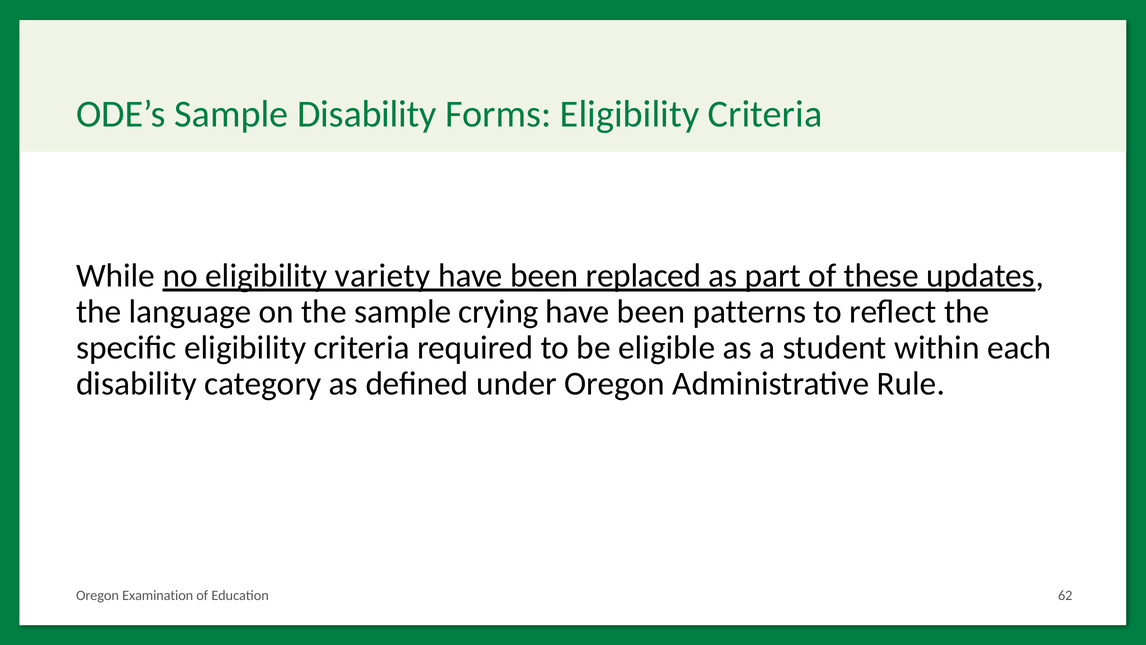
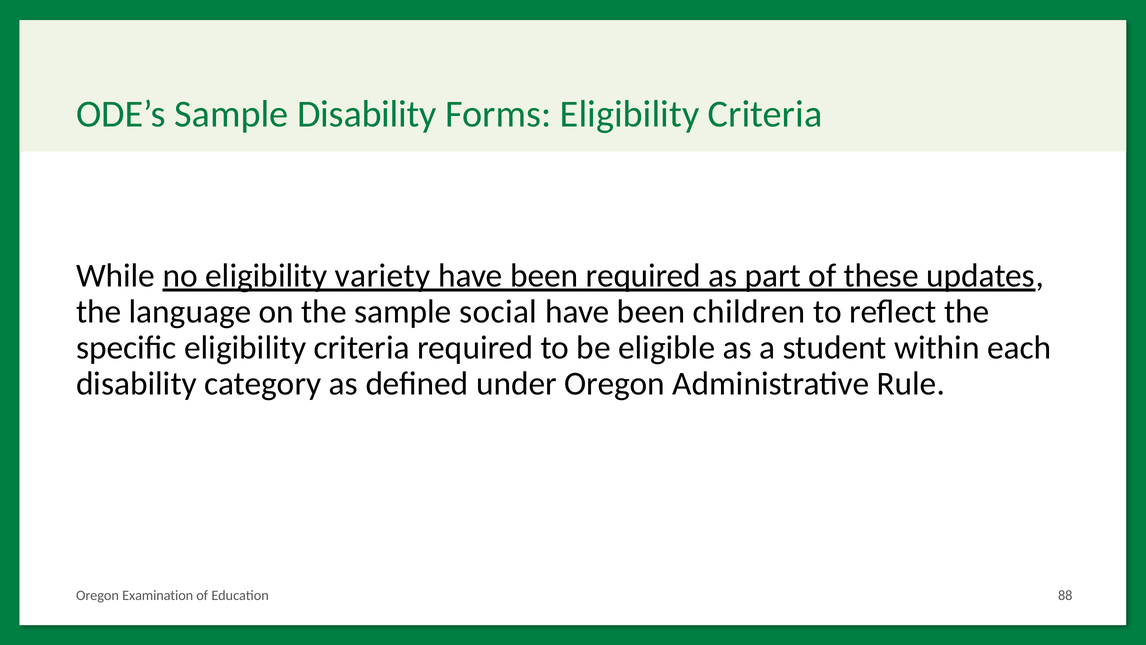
been replaced: replaced -> required
crying: crying -> social
patterns: patterns -> children
62: 62 -> 88
